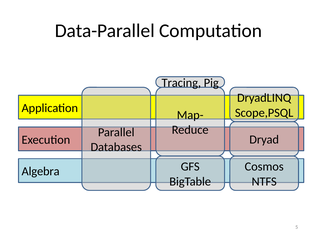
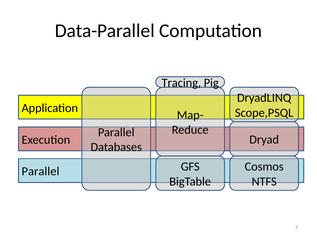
Algebra at (41, 171): Algebra -> Parallel
